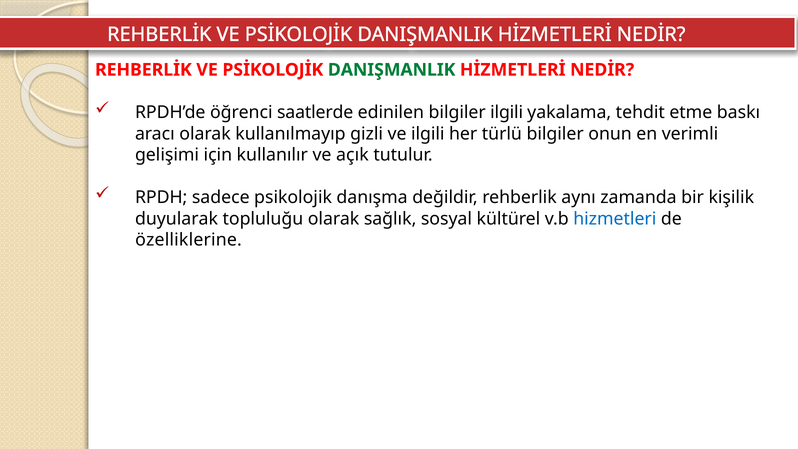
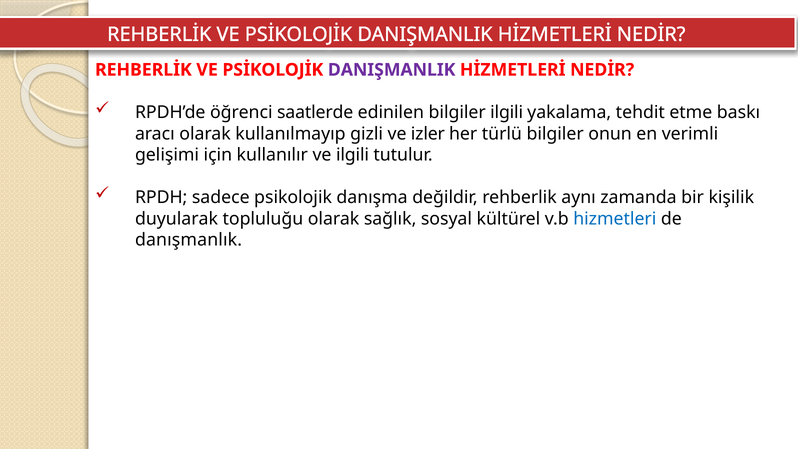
DANIŞMANLIK at (392, 70) colour: green -> purple
ve ilgili: ilgili -> izler
ve açık: açık -> ilgili
özelliklerine: özelliklerine -> danışmanlık
